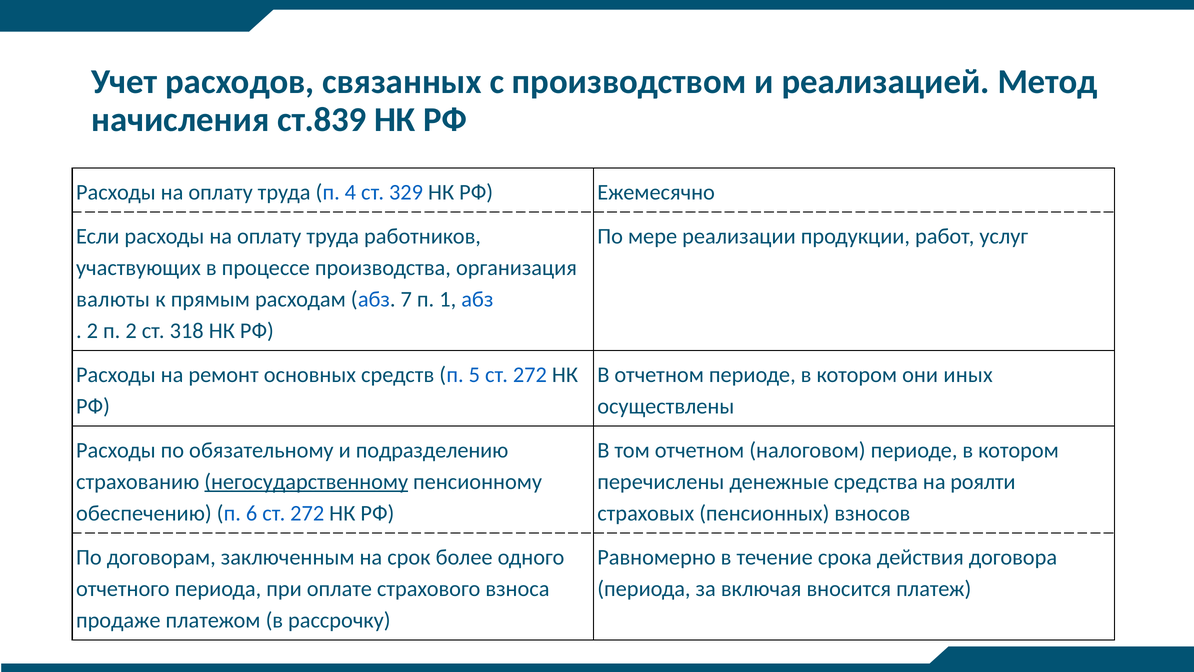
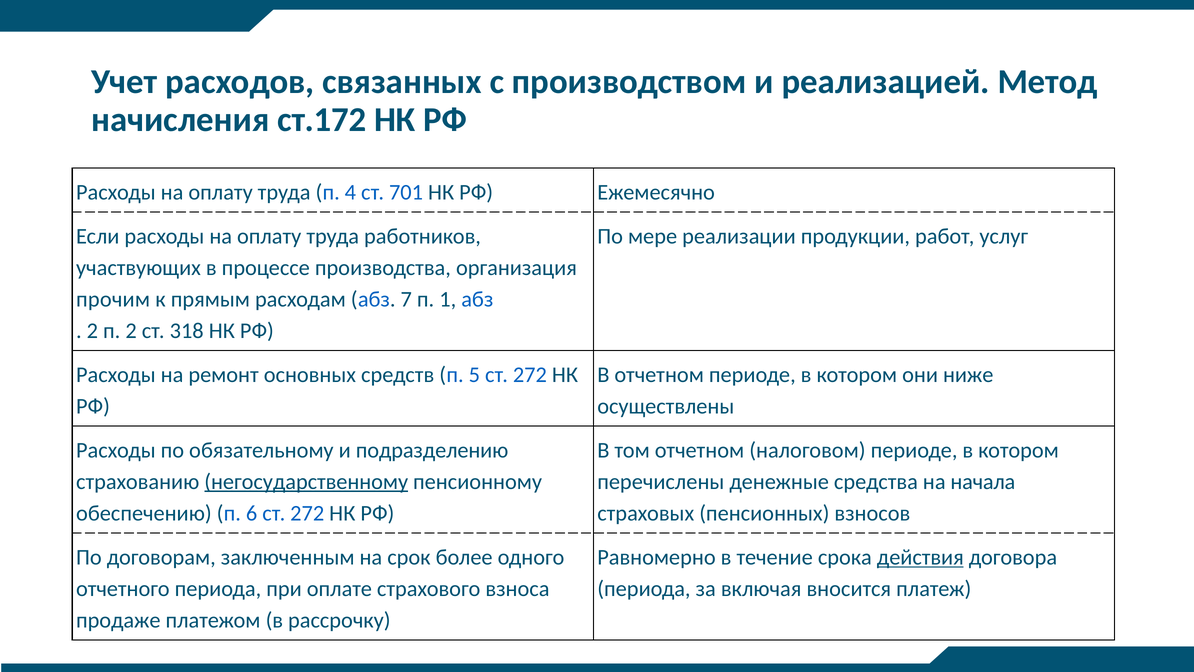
ст.839: ст.839 -> ст.172
329: 329 -> 701
валюты: валюты -> прочим
иных: иных -> ниже
роялти: роялти -> начала
действия underline: none -> present
